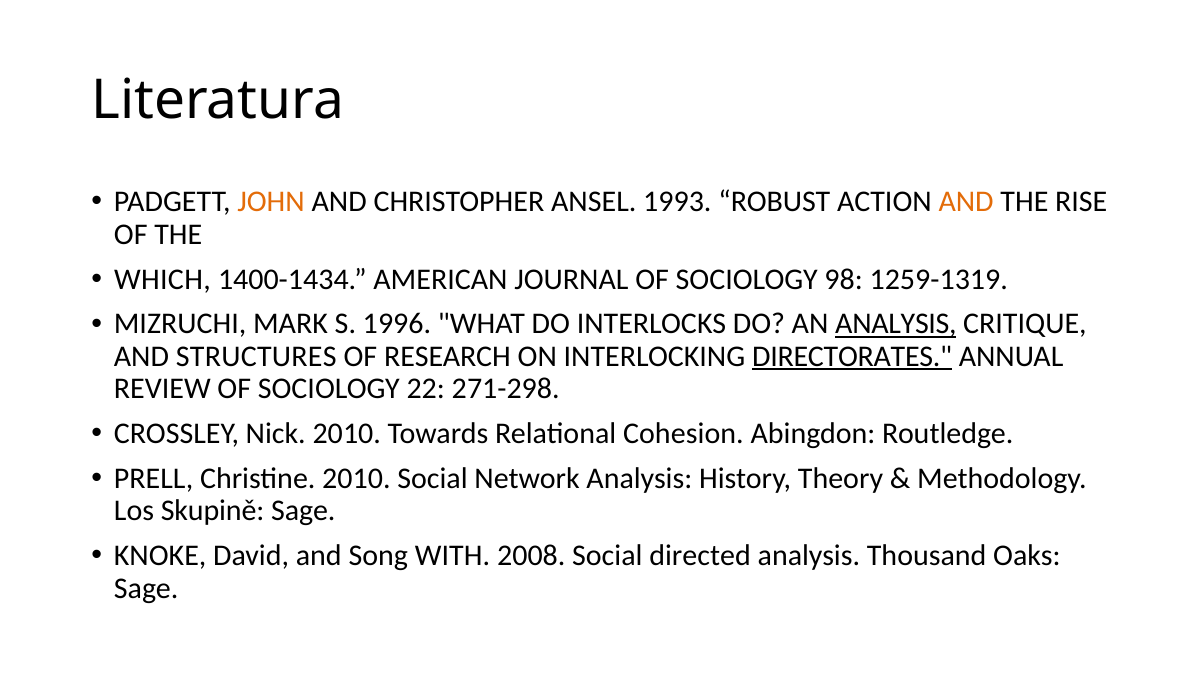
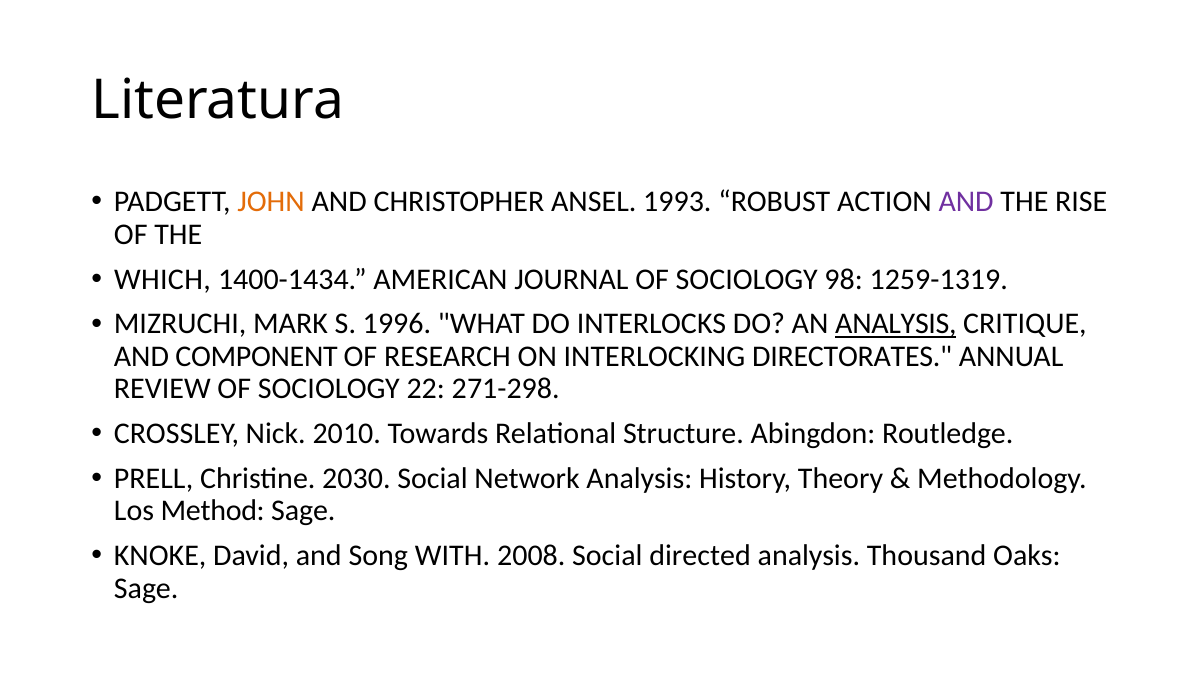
AND at (966, 202) colour: orange -> purple
STRUCTURES: STRUCTURES -> COMPONENT
DIRECTORATES underline: present -> none
Cohesion: Cohesion -> Structure
Christine 2010: 2010 -> 2030
Skupině: Skupině -> Method
